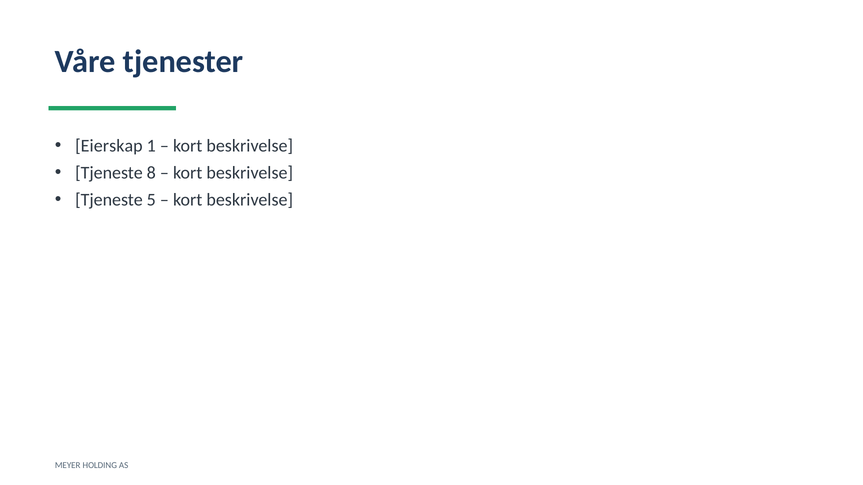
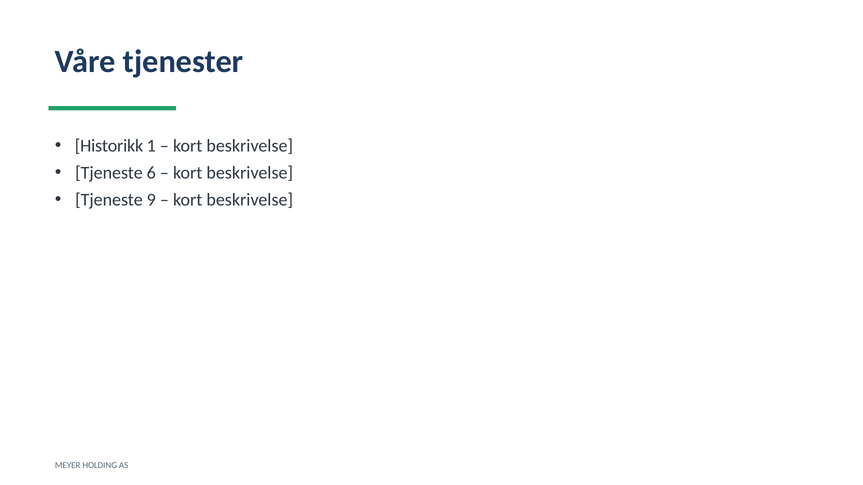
Eierskap: Eierskap -> Historikk
8: 8 -> 6
5: 5 -> 9
